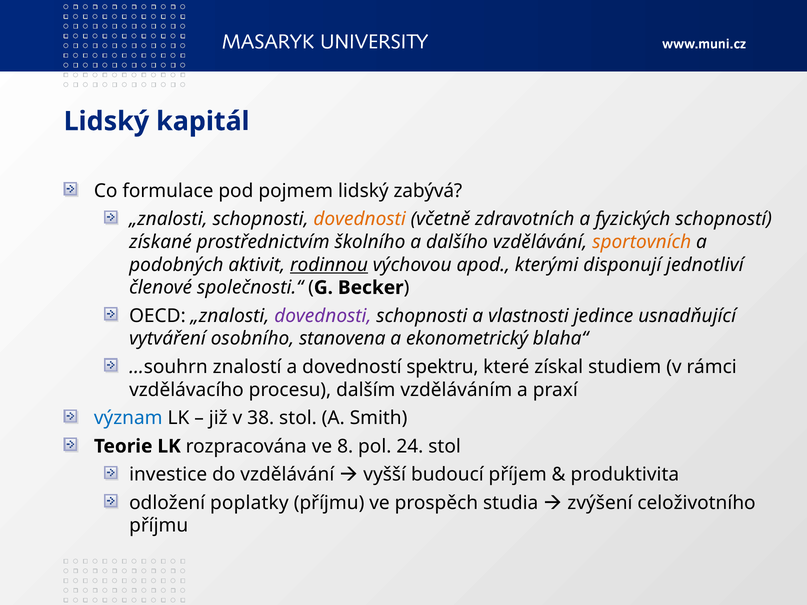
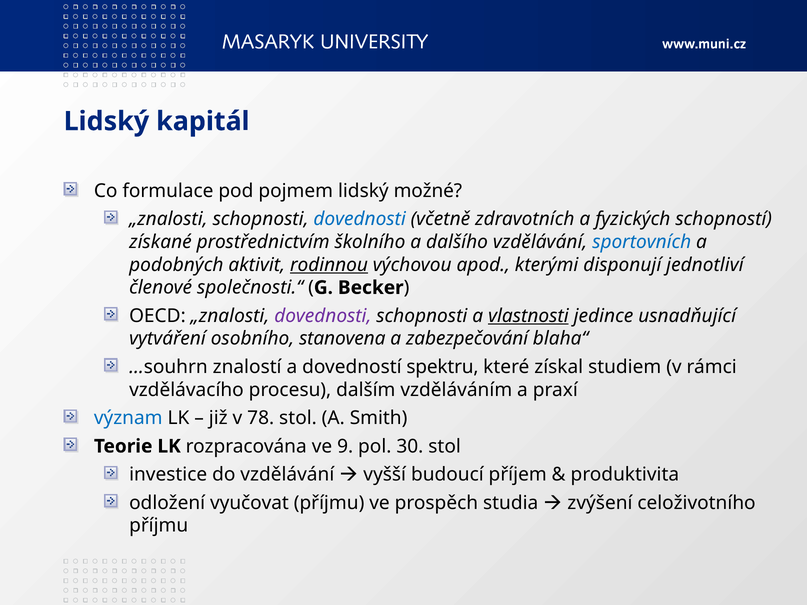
zabývá: zabývá -> možné
dovednosti at (360, 219) colour: orange -> blue
sportovních colour: orange -> blue
vlastnosti underline: none -> present
ekonometrický: ekonometrický -> zabezpečování
38: 38 -> 78
8: 8 -> 9
24: 24 -> 30
poplatky: poplatky -> vyučovat
